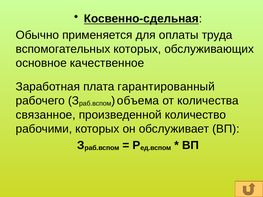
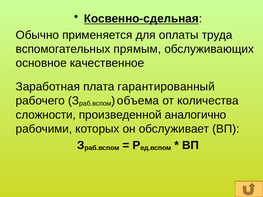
вспомогательных которых: которых -> прямым
связанное: связанное -> сложности
количество: количество -> аналогично
